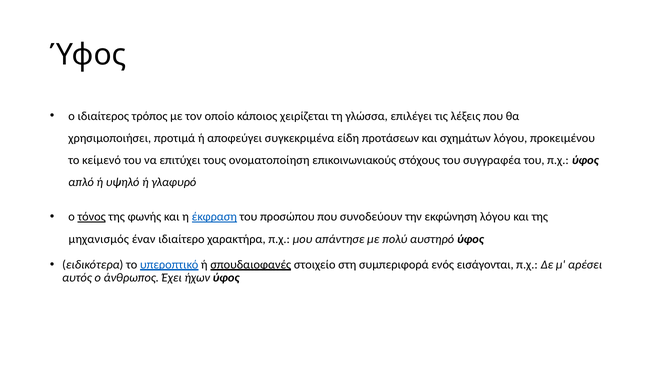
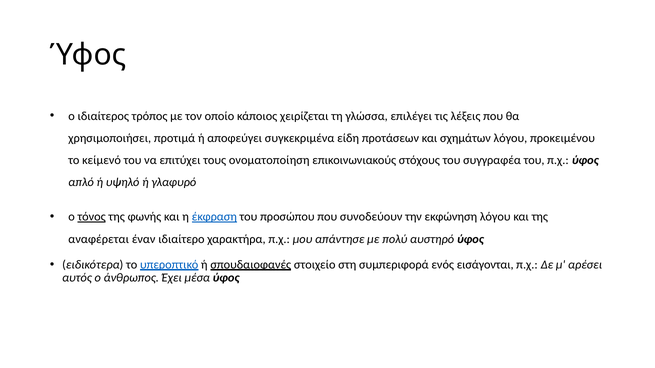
μηχανισμός: μηχανισμός -> αναφέρεται
ήχων: ήχων -> μέσα
